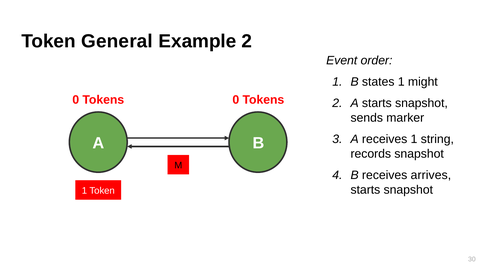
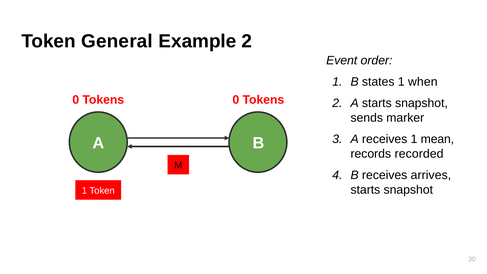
might: might -> when
string: string -> mean
records snapshot: snapshot -> recorded
